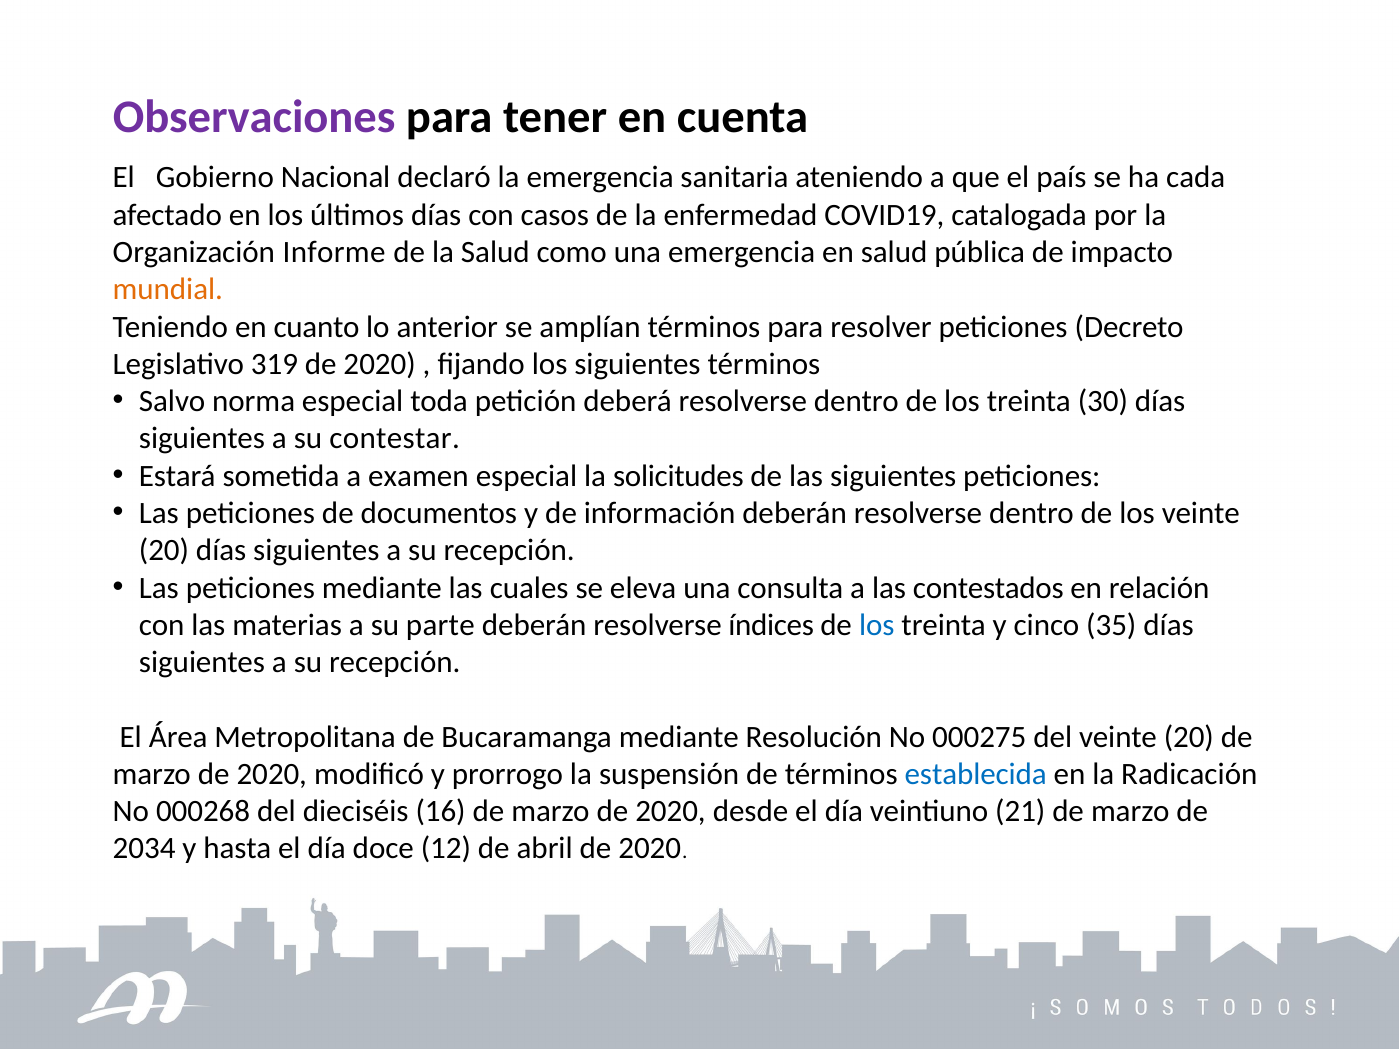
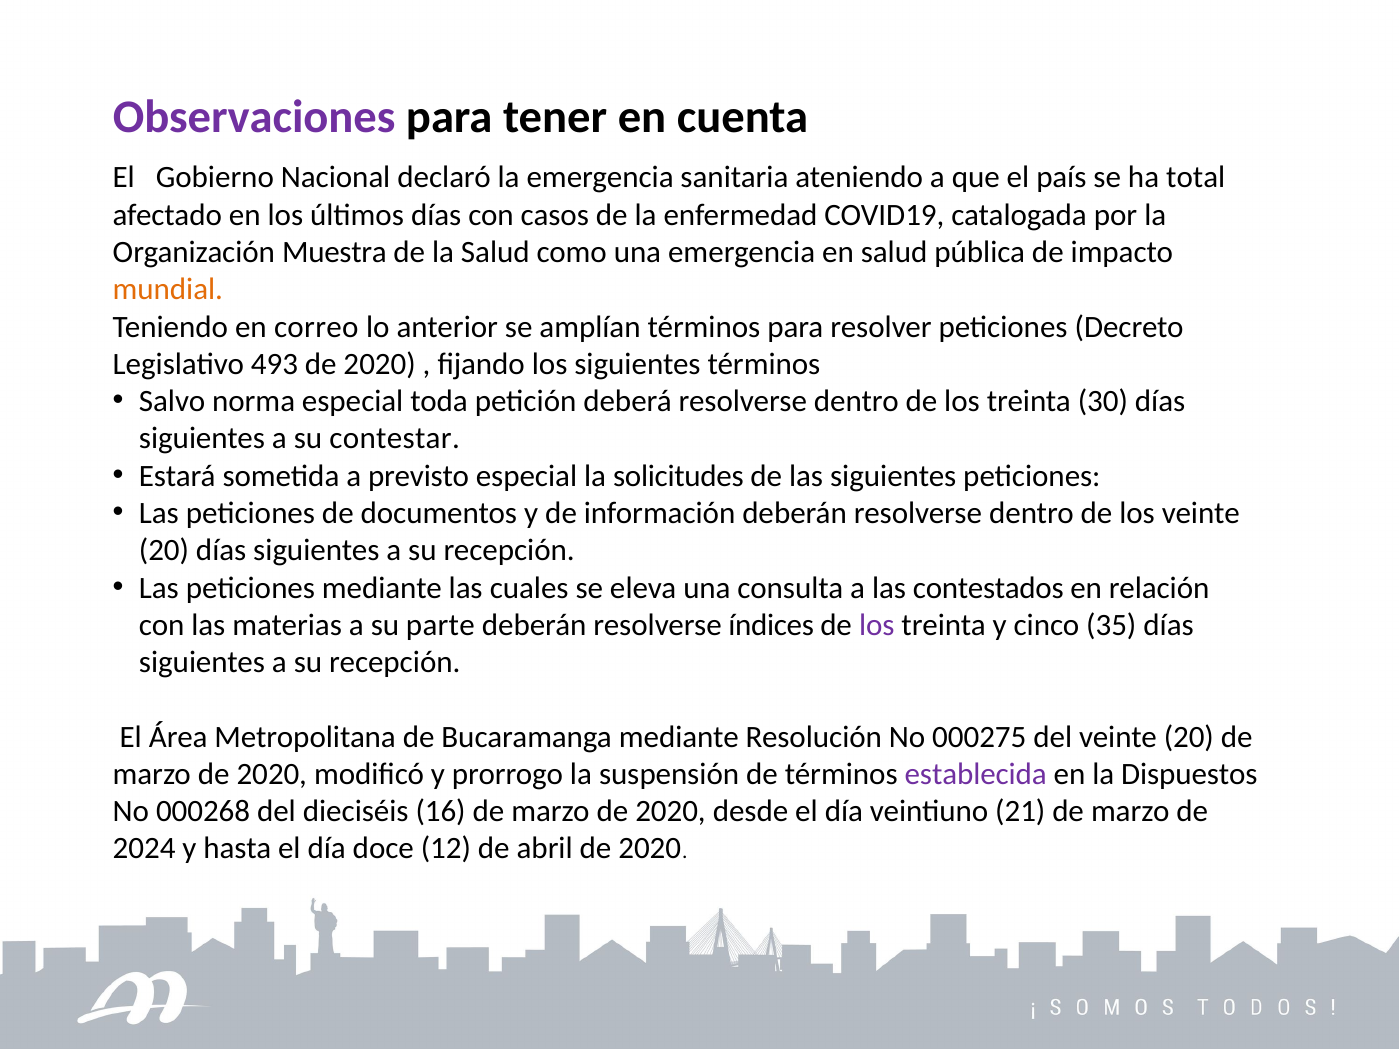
cada: cada -> total
Informe: Informe -> Muestra
cuanto: cuanto -> correo
319: 319 -> 493
examen: examen -> previsto
los at (877, 625) colour: blue -> purple
establecida colour: blue -> purple
Radicación: Radicación -> Dispuestos
2034: 2034 -> 2024
